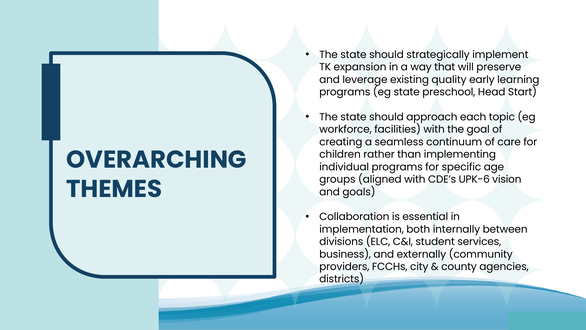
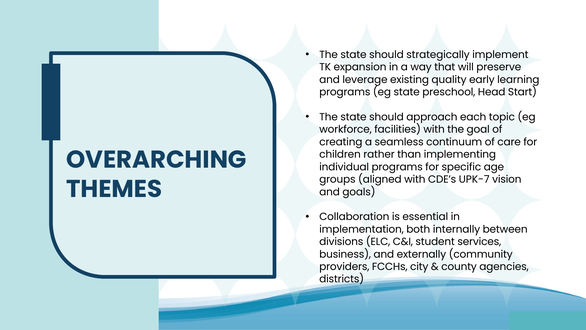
UPK-6: UPK-6 -> UPK-7
